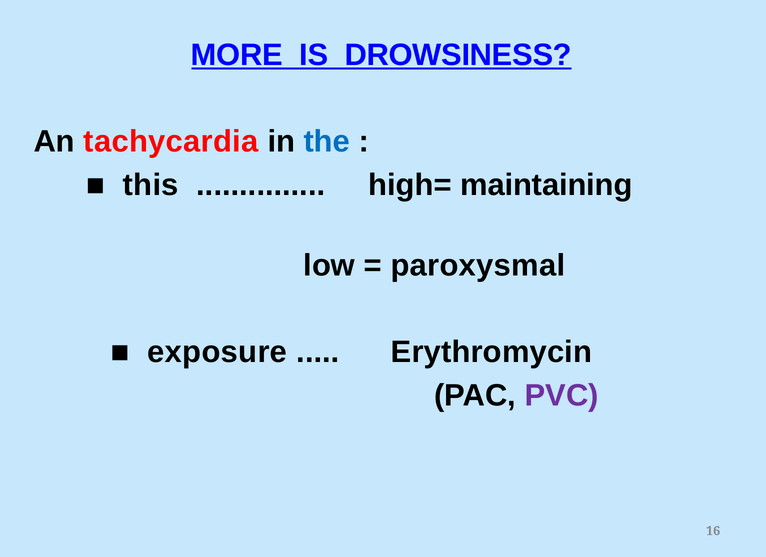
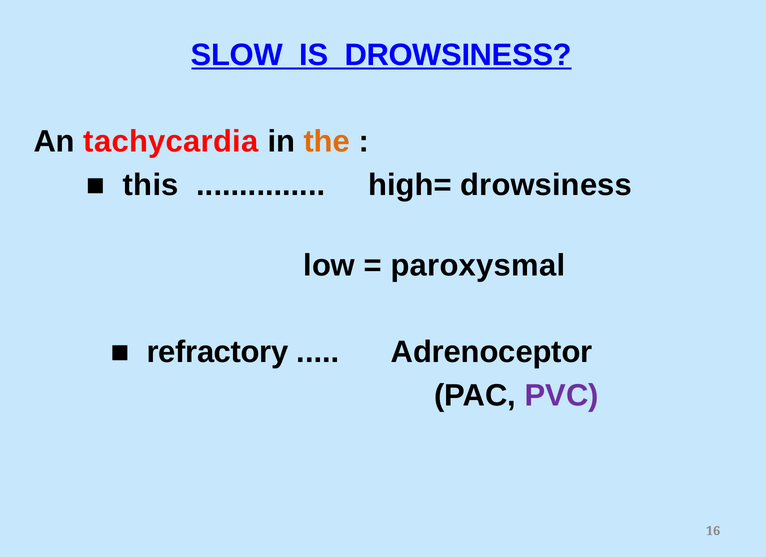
MORE: MORE -> SLOW
the colour: blue -> orange
high= maintaining: maintaining -> drowsiness
exposure: exposure -> refractory
Erythromycin: Erythromycin -> Adrenoceptor
